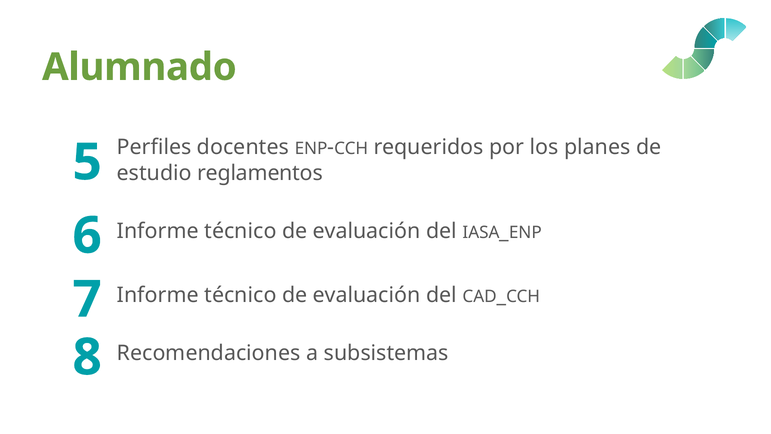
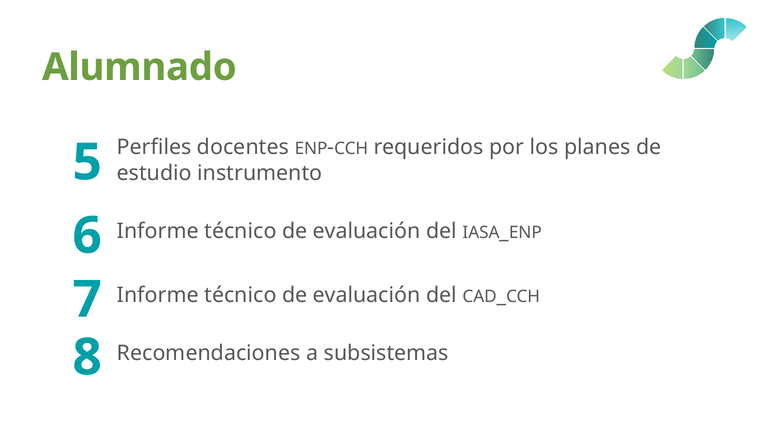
reglamentos: reglamentos -> instrumento
